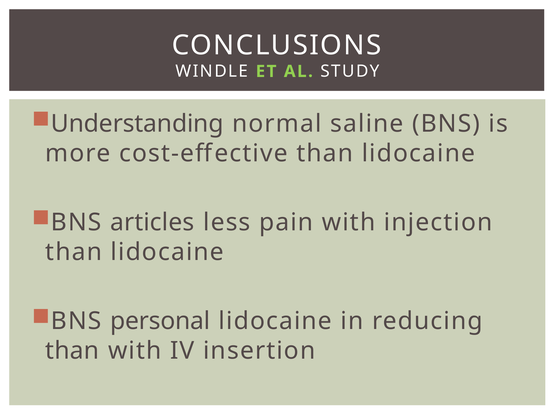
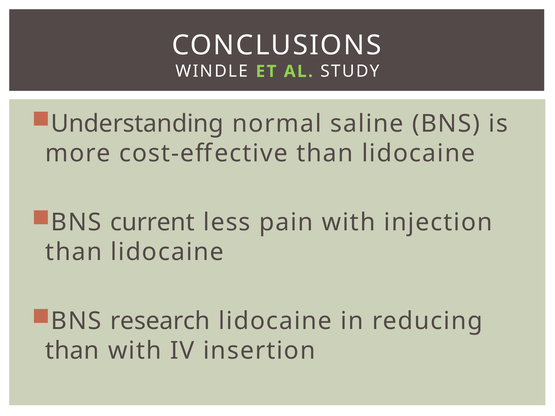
articles: articles -> current
personal: personal -> research
